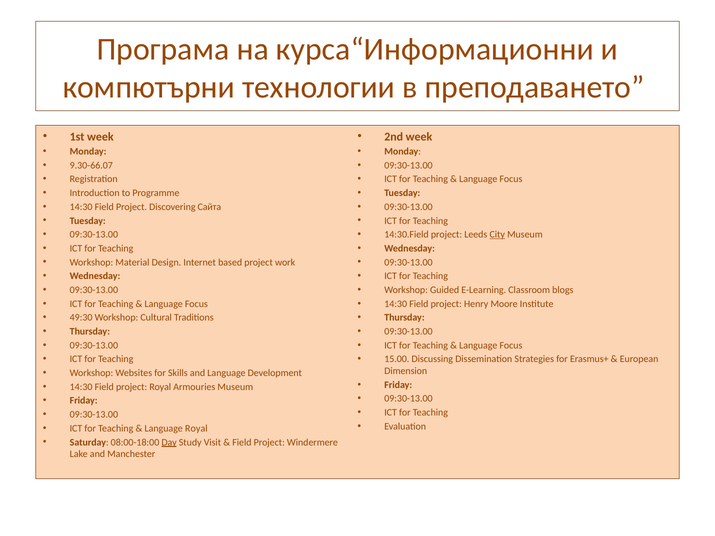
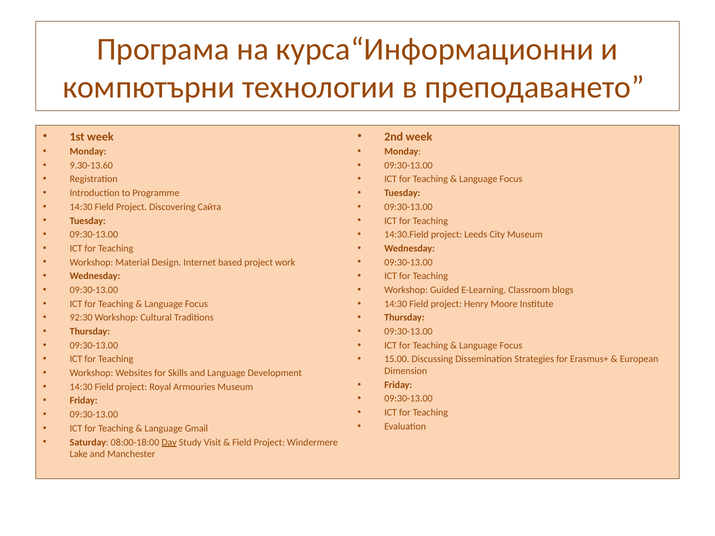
9.30-66.07: 9.30-66.07 -> 9.30-13.60
City underline: present -> none
49:30: 49:30 -> 92:30
Language Royal: Royal -> Gmail
